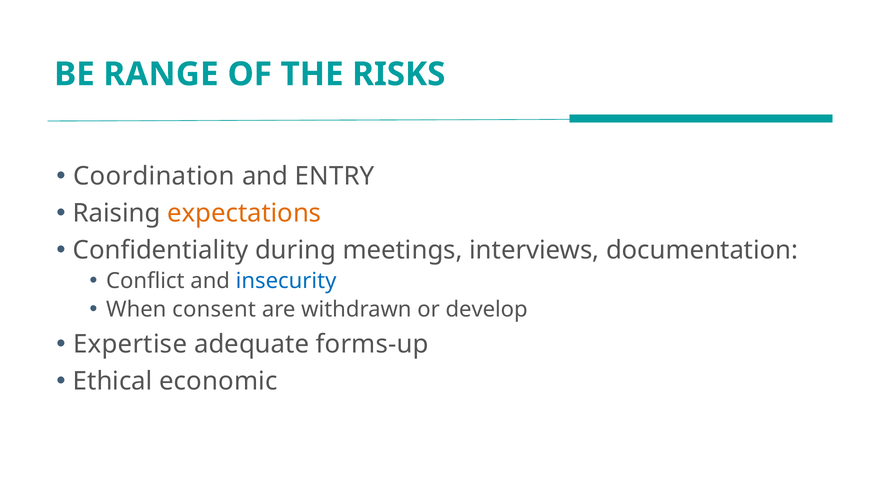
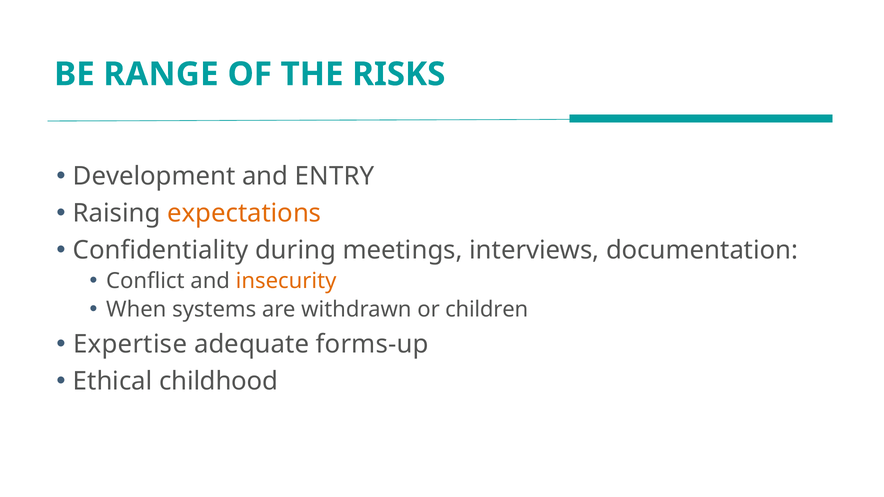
Coordination: Coordination -> Development
insecurity colour: blue -> orange
consent: consent -> systems
develop: develop -> children
economic: economic -> childhood
